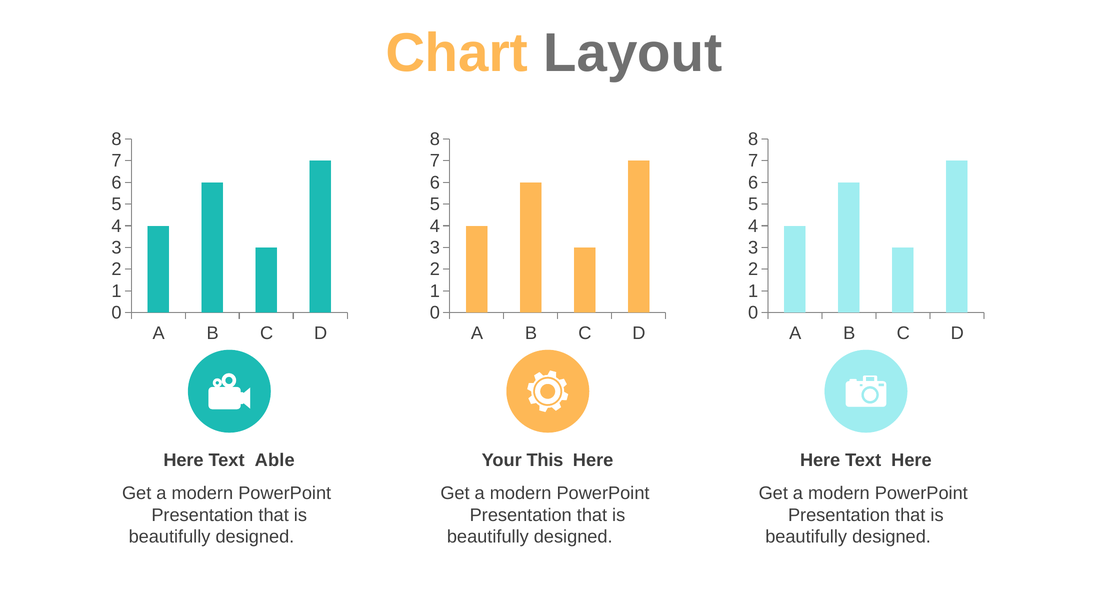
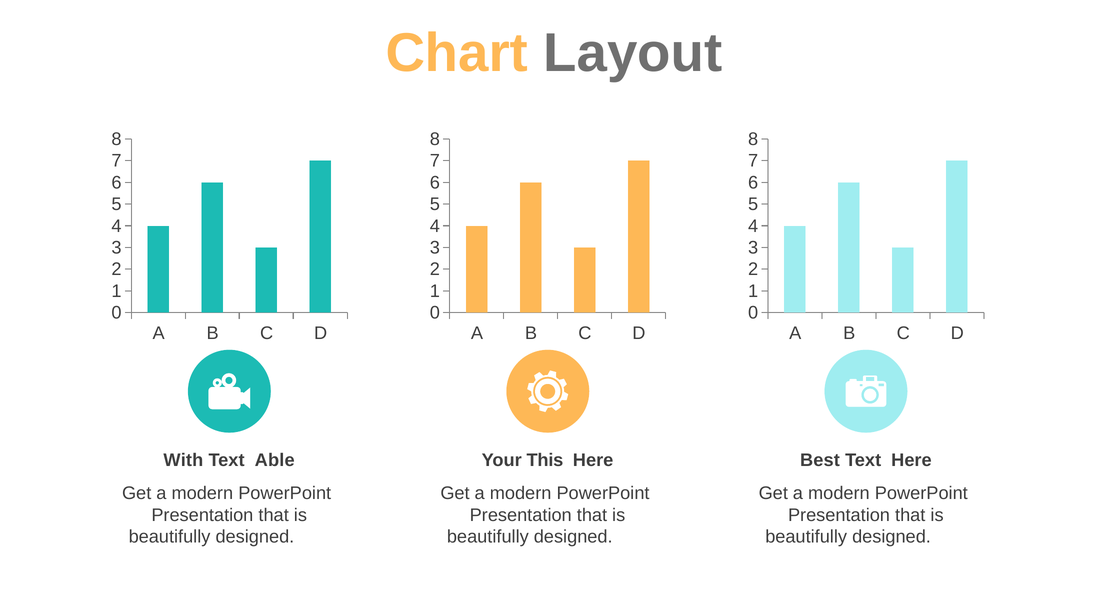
Here at (183, 460): Here -> With
Here at (820, 460): Here -> Best
